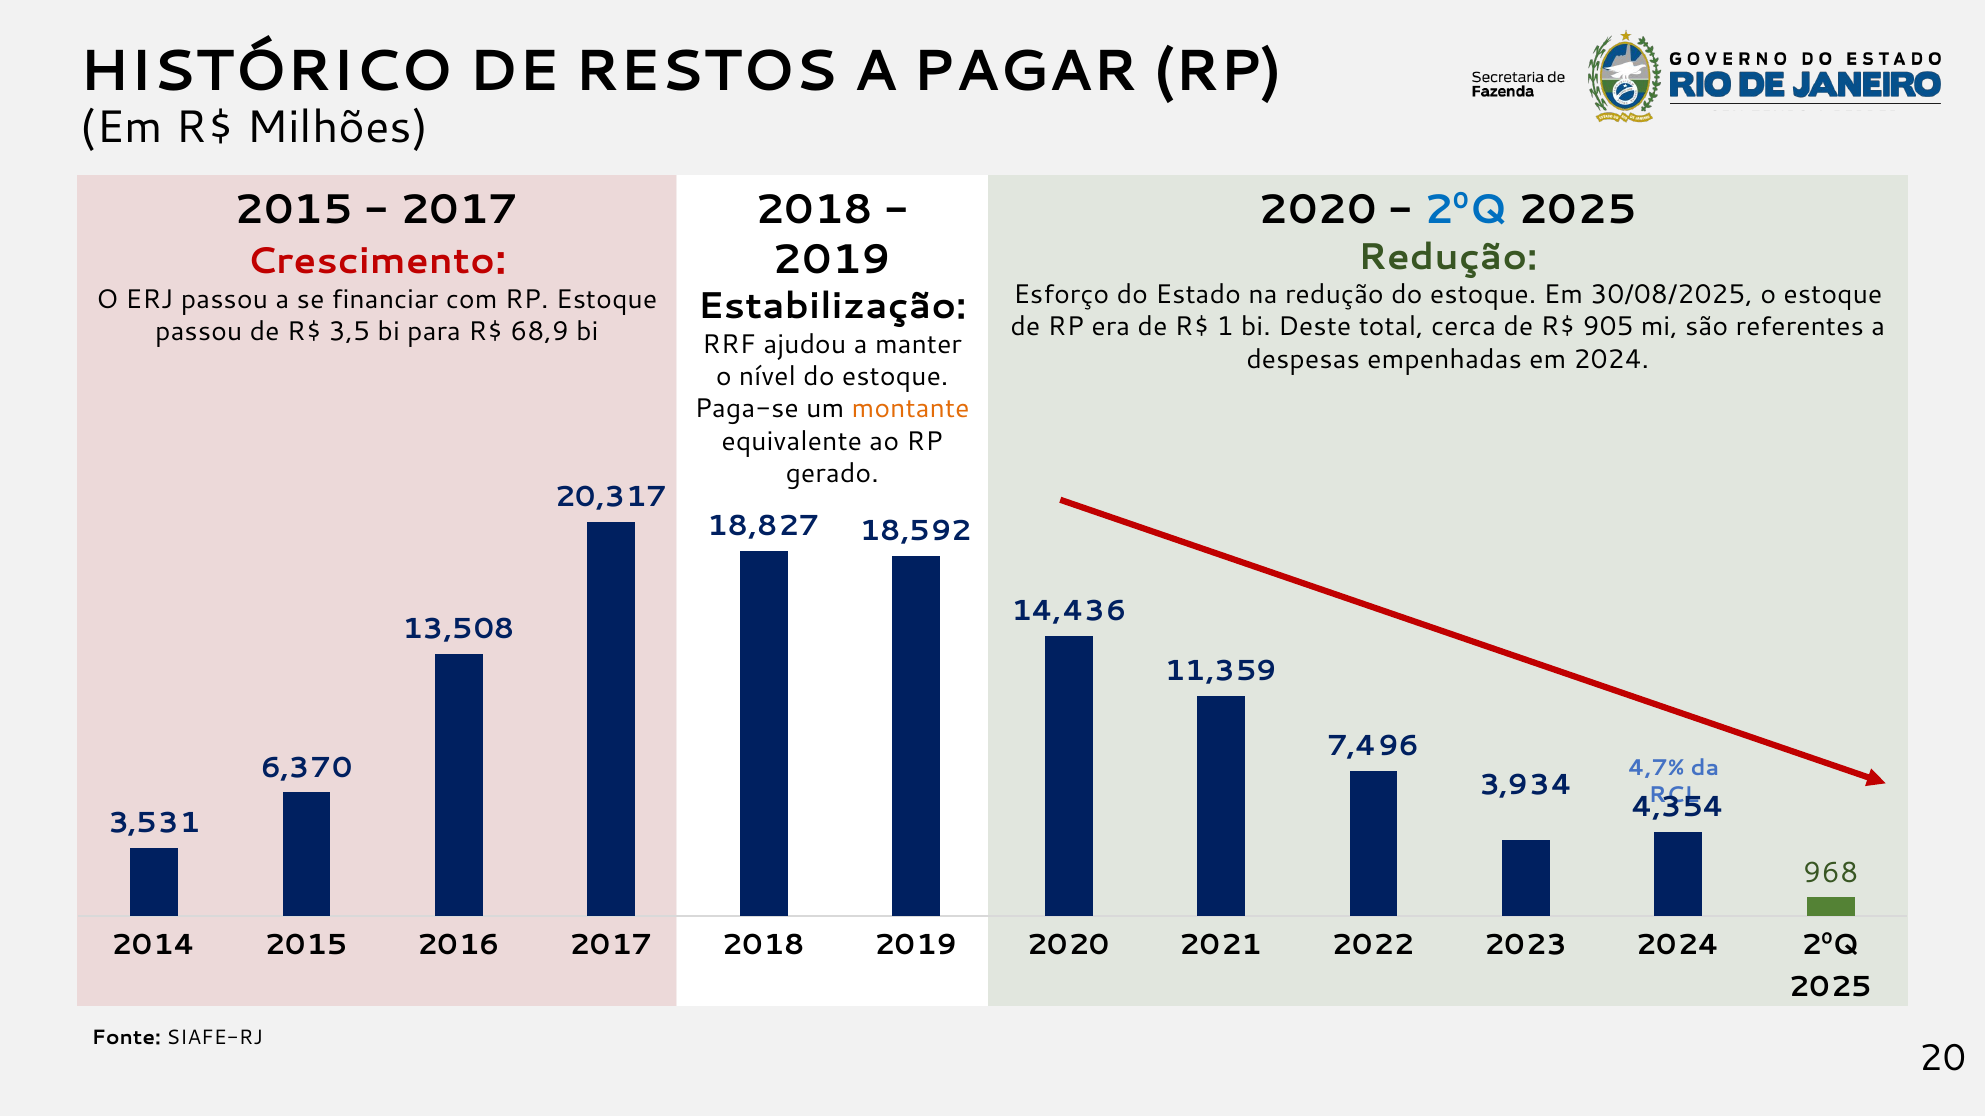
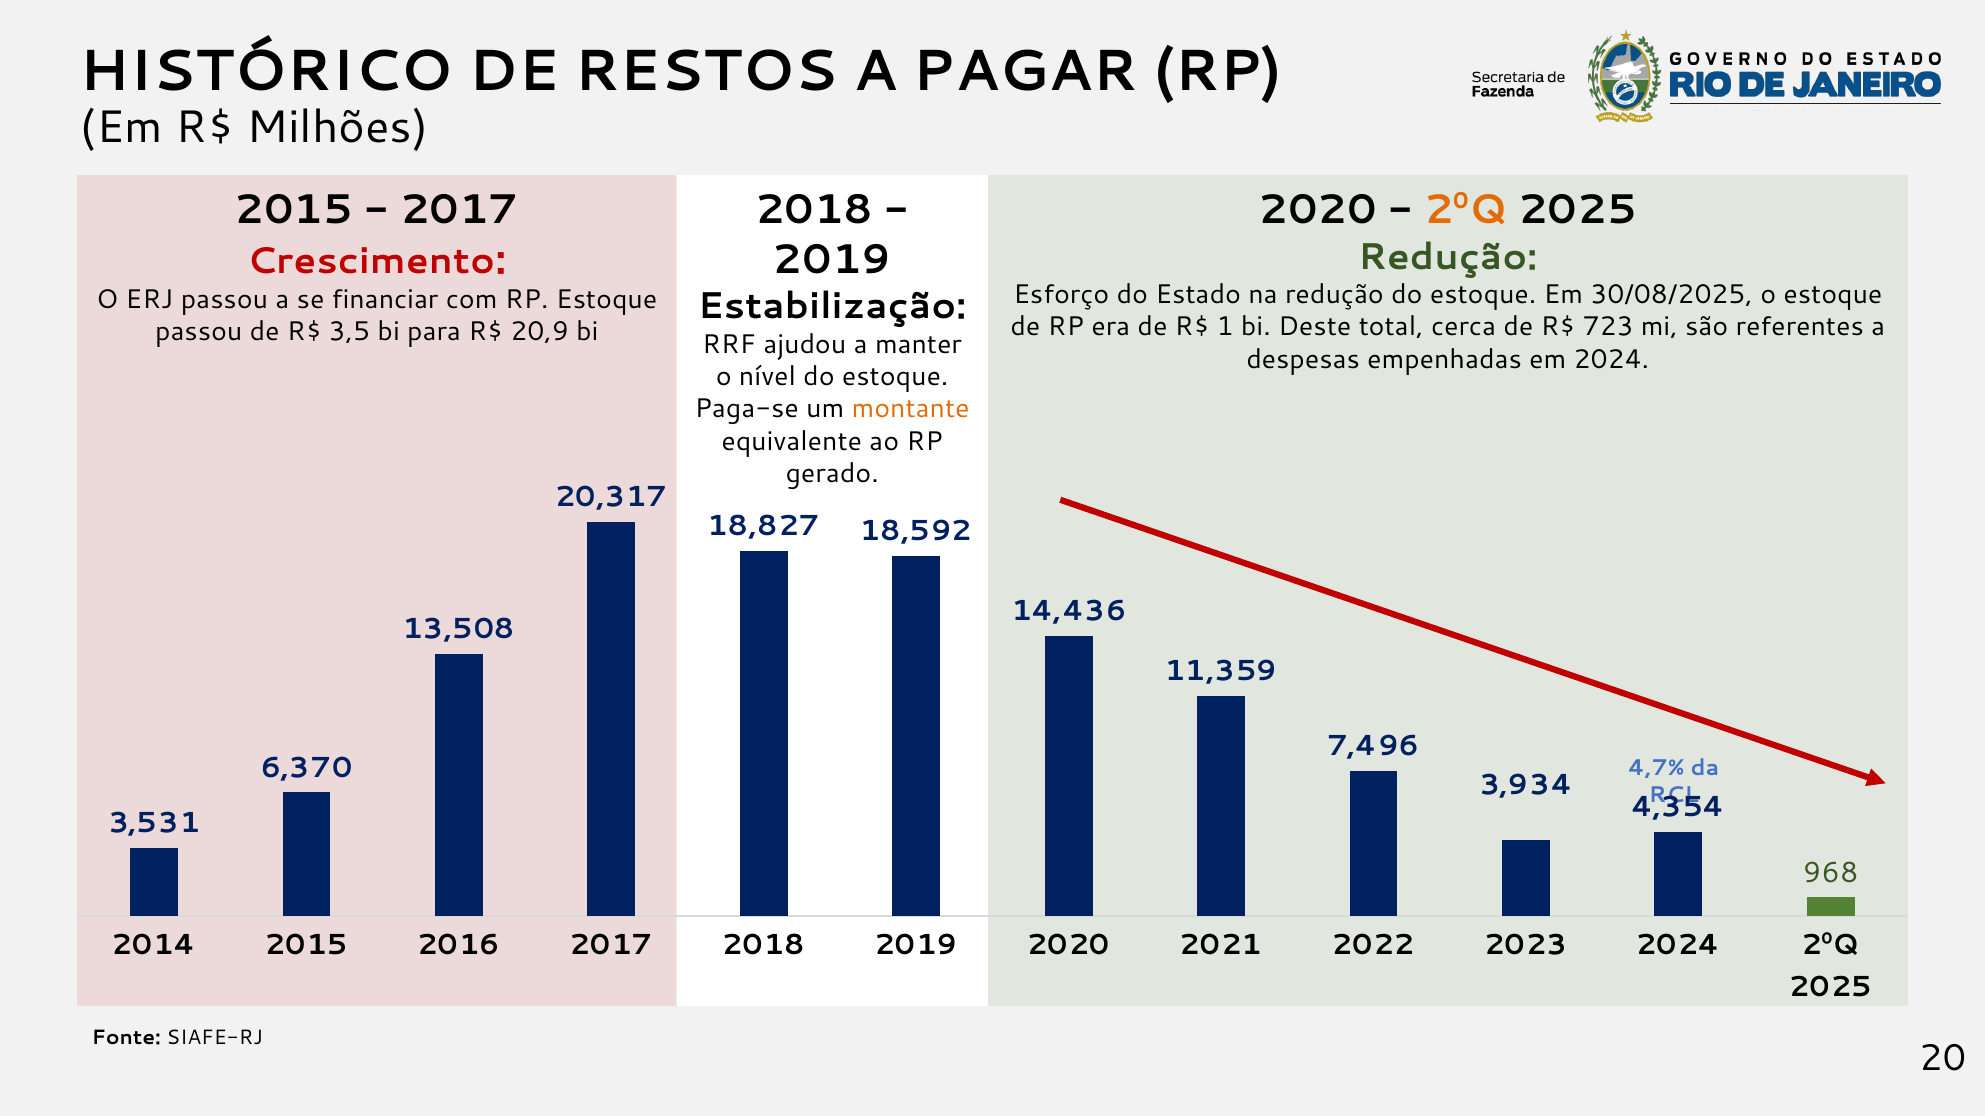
2ºQ at (1466, 210) colour: blue -> orange
905: 905 -> 723
68,9: 68,9 -> 20,9
